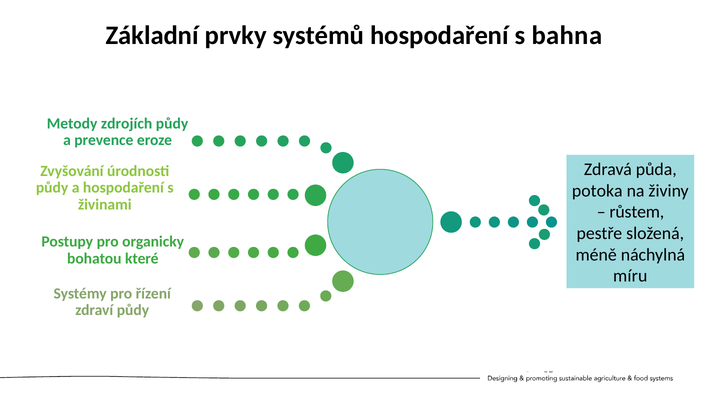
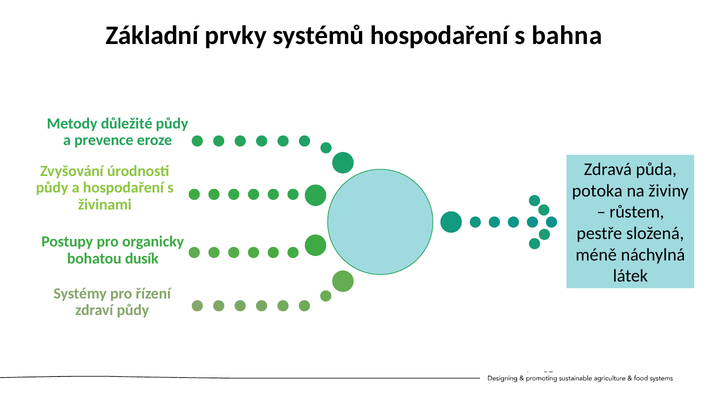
zdrojích: zdrojích -> důležité
které: které -> dusík
míru: míru -> látek
